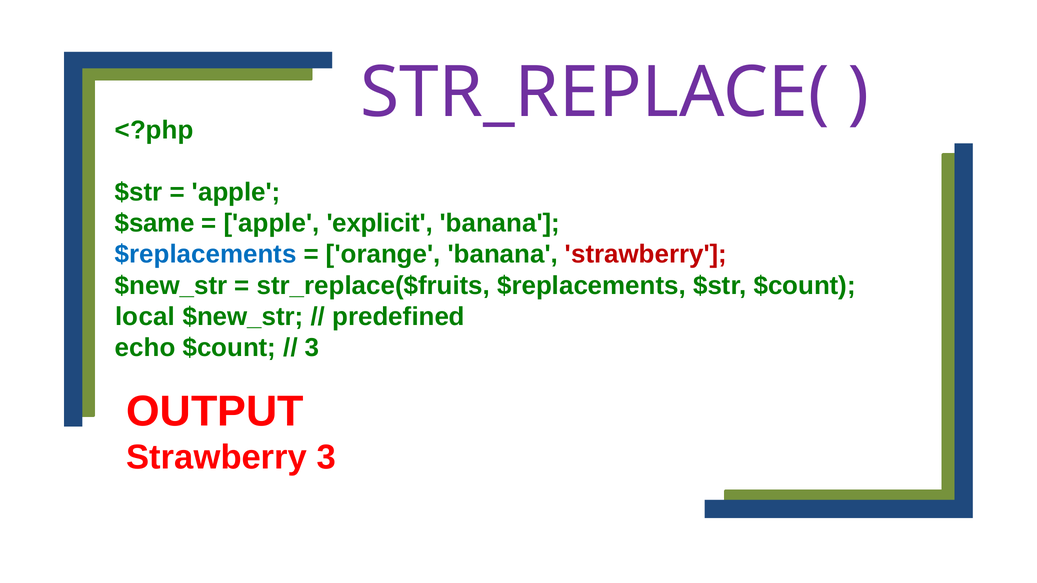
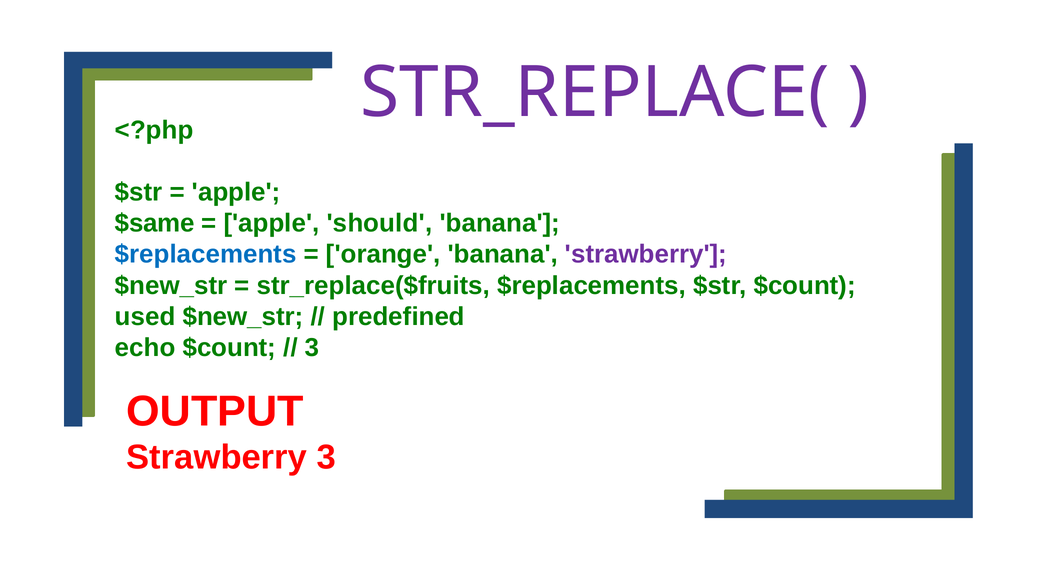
explicit: explicit -> should
strawberry at (646, 255) colour: red -> purple
local: local -> used
